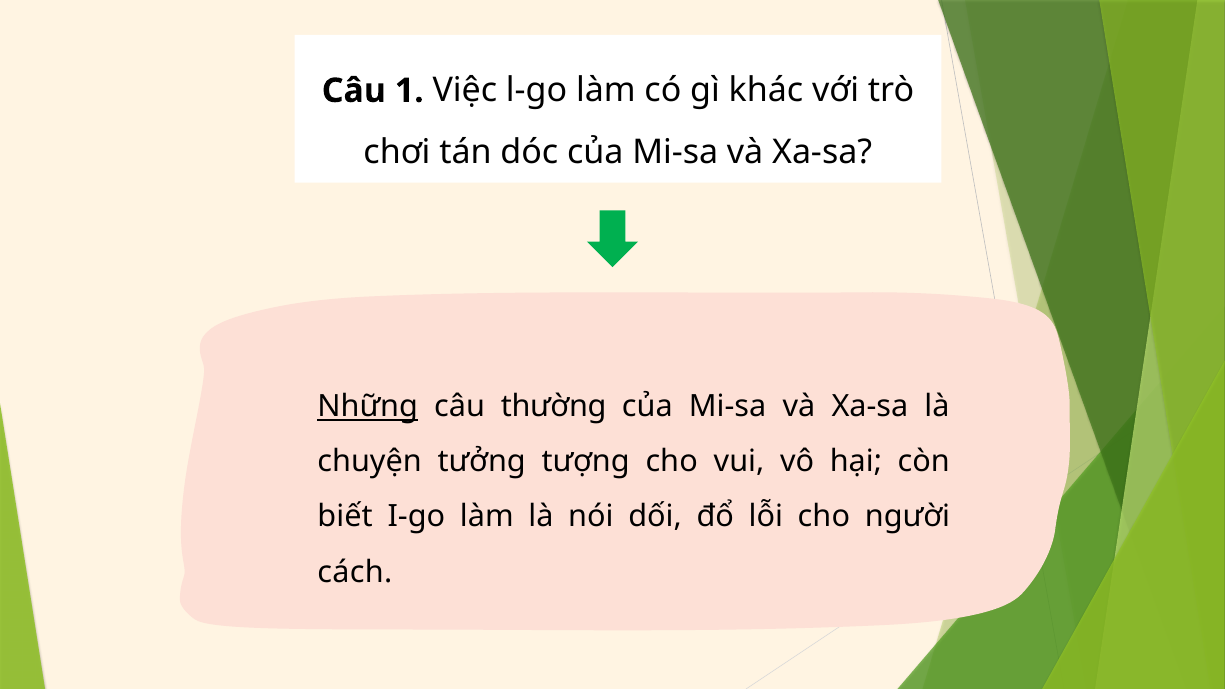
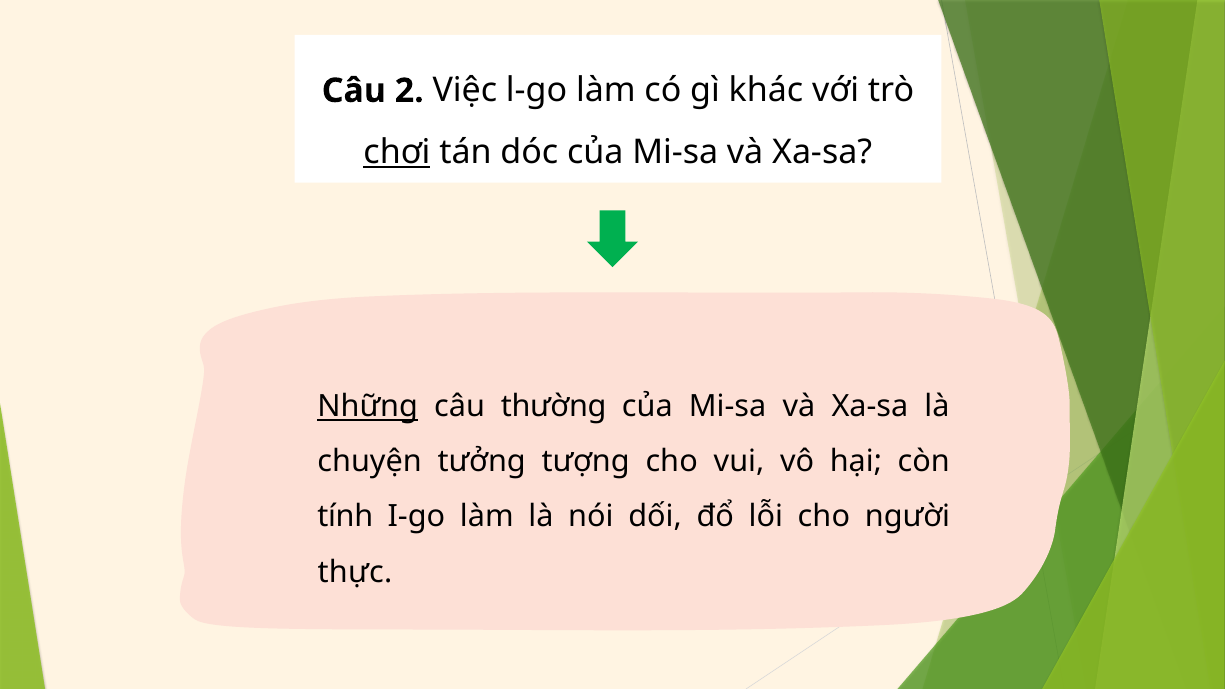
1: 1 -> 2
chơi underline: none -> present
biết: biết -> tính
cách: cách -> thực
